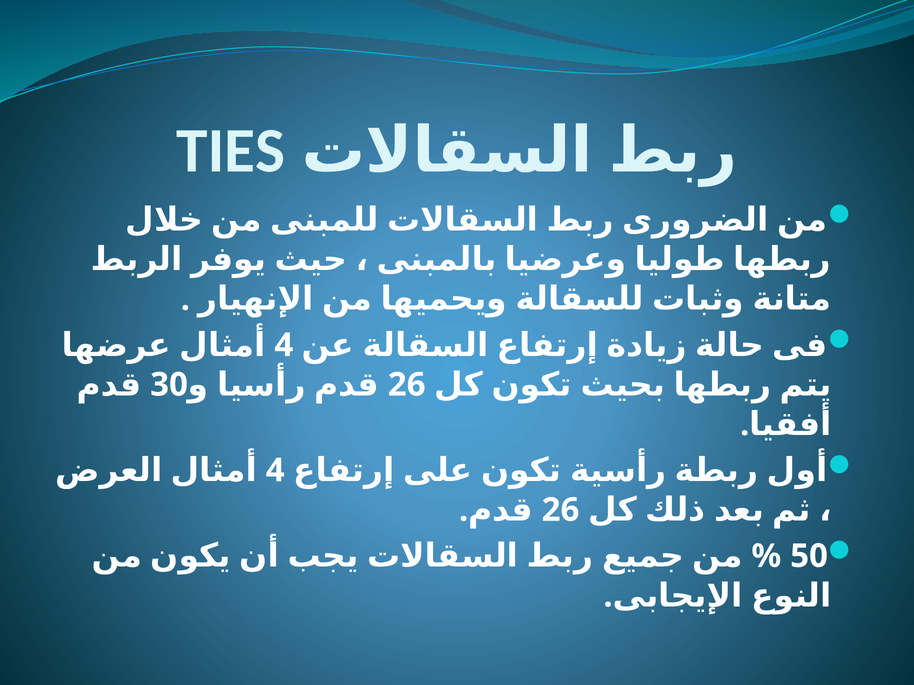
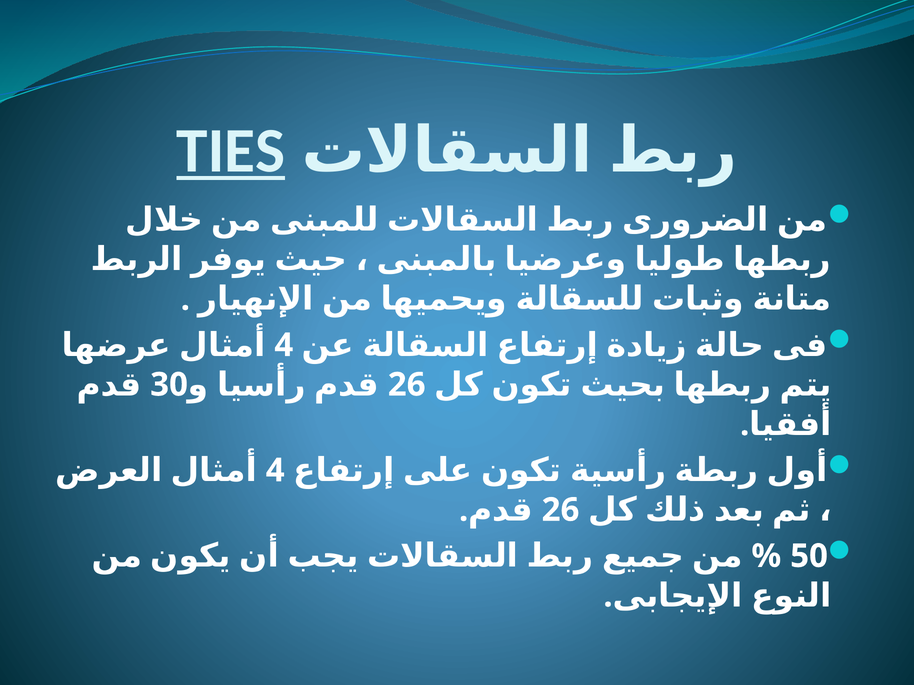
TIES underline: none -> present
